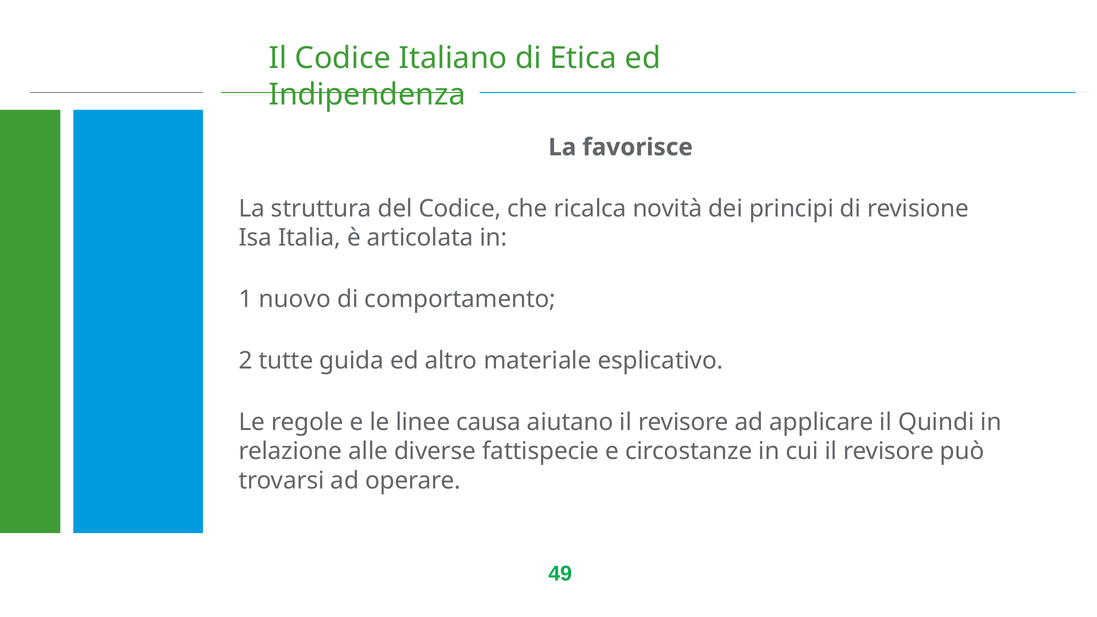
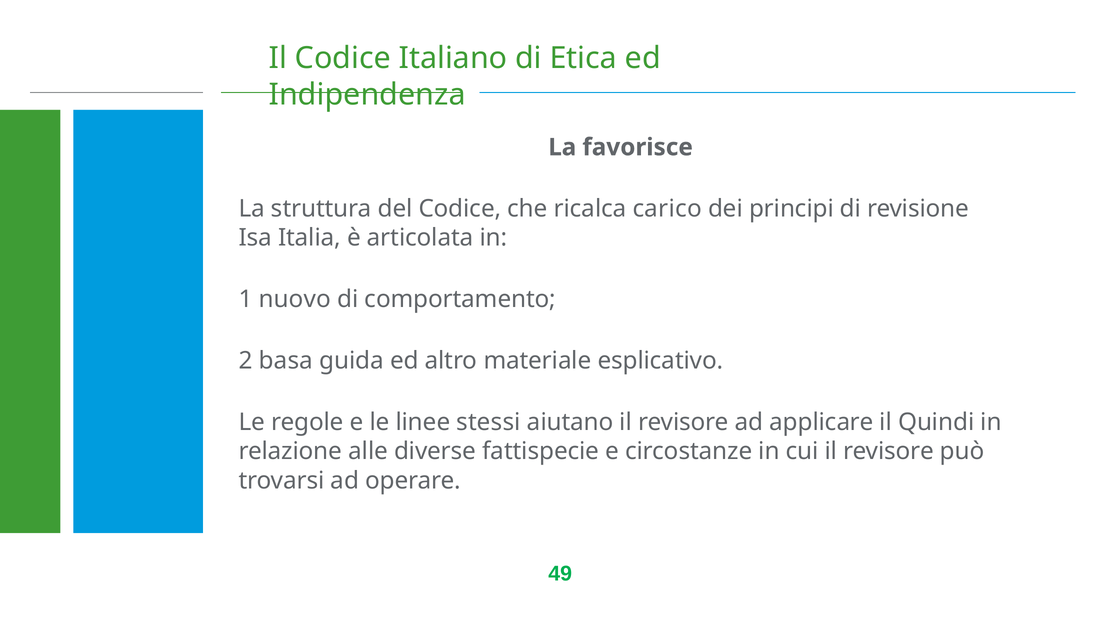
novità: novità -> carico
tutte: tutte -> basa
causa: causa -> stessi
